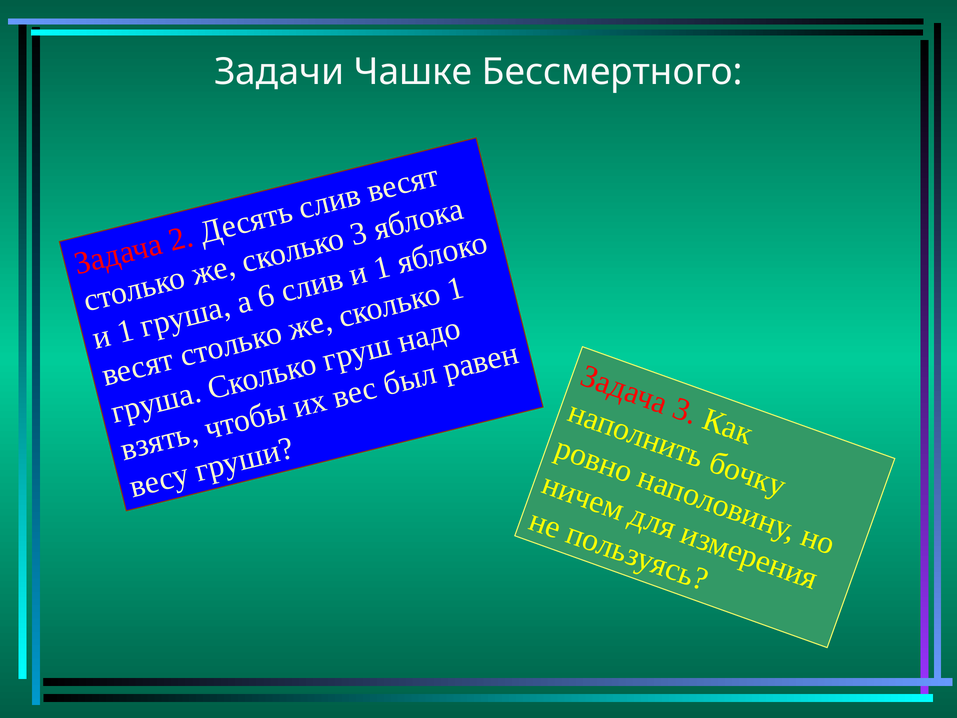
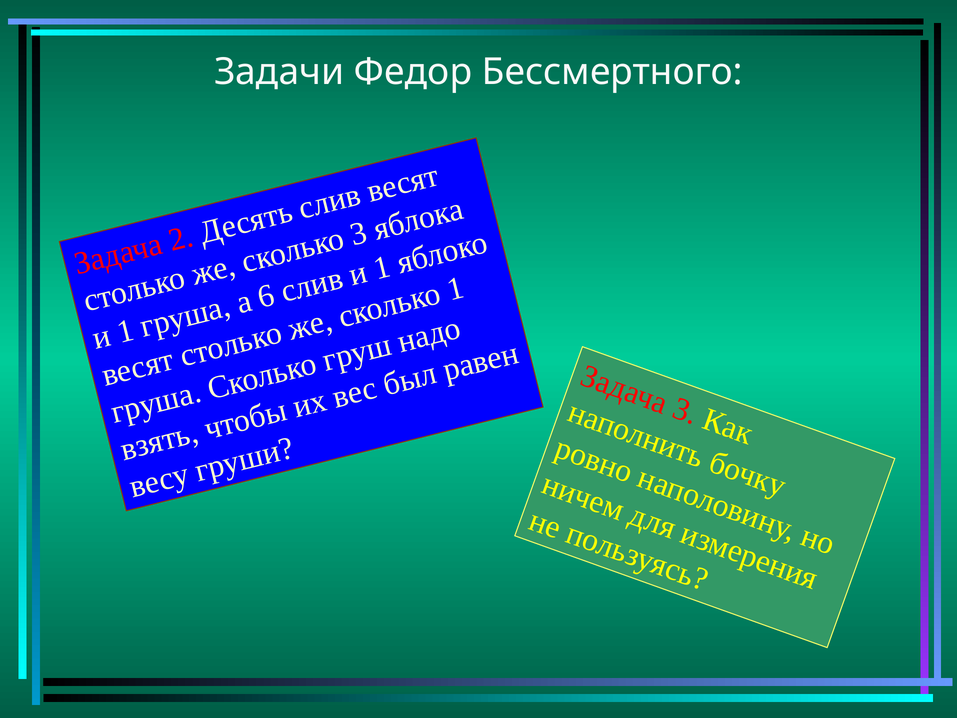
Чашке: Чашке -> Федор
